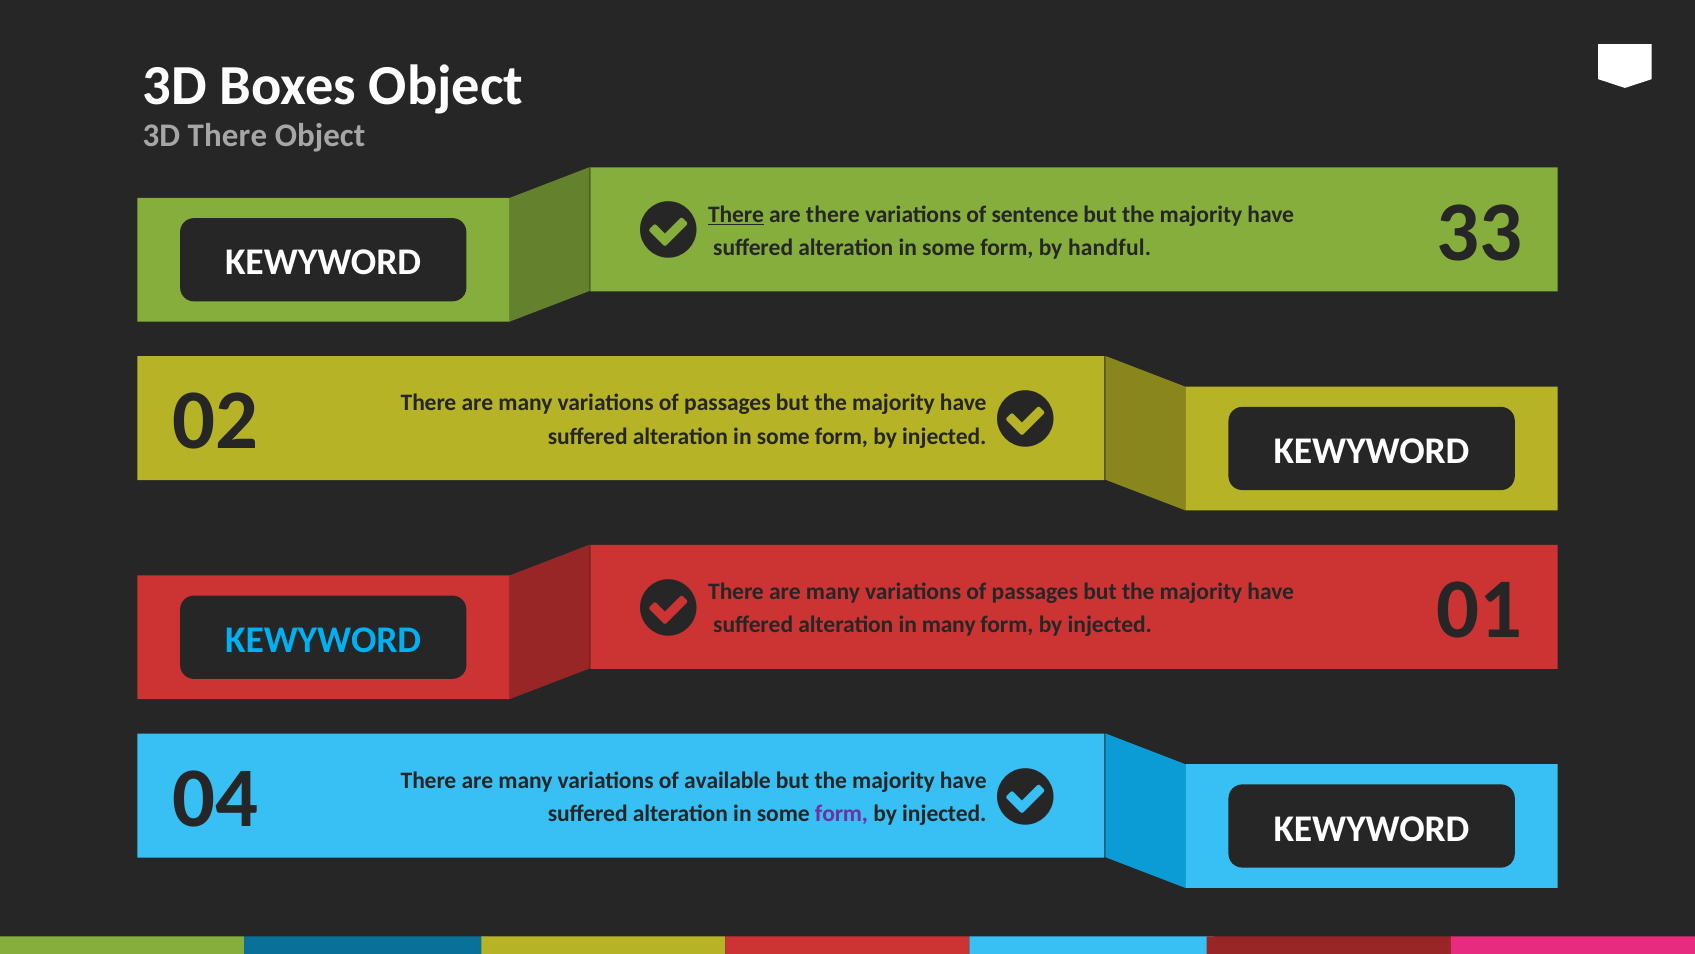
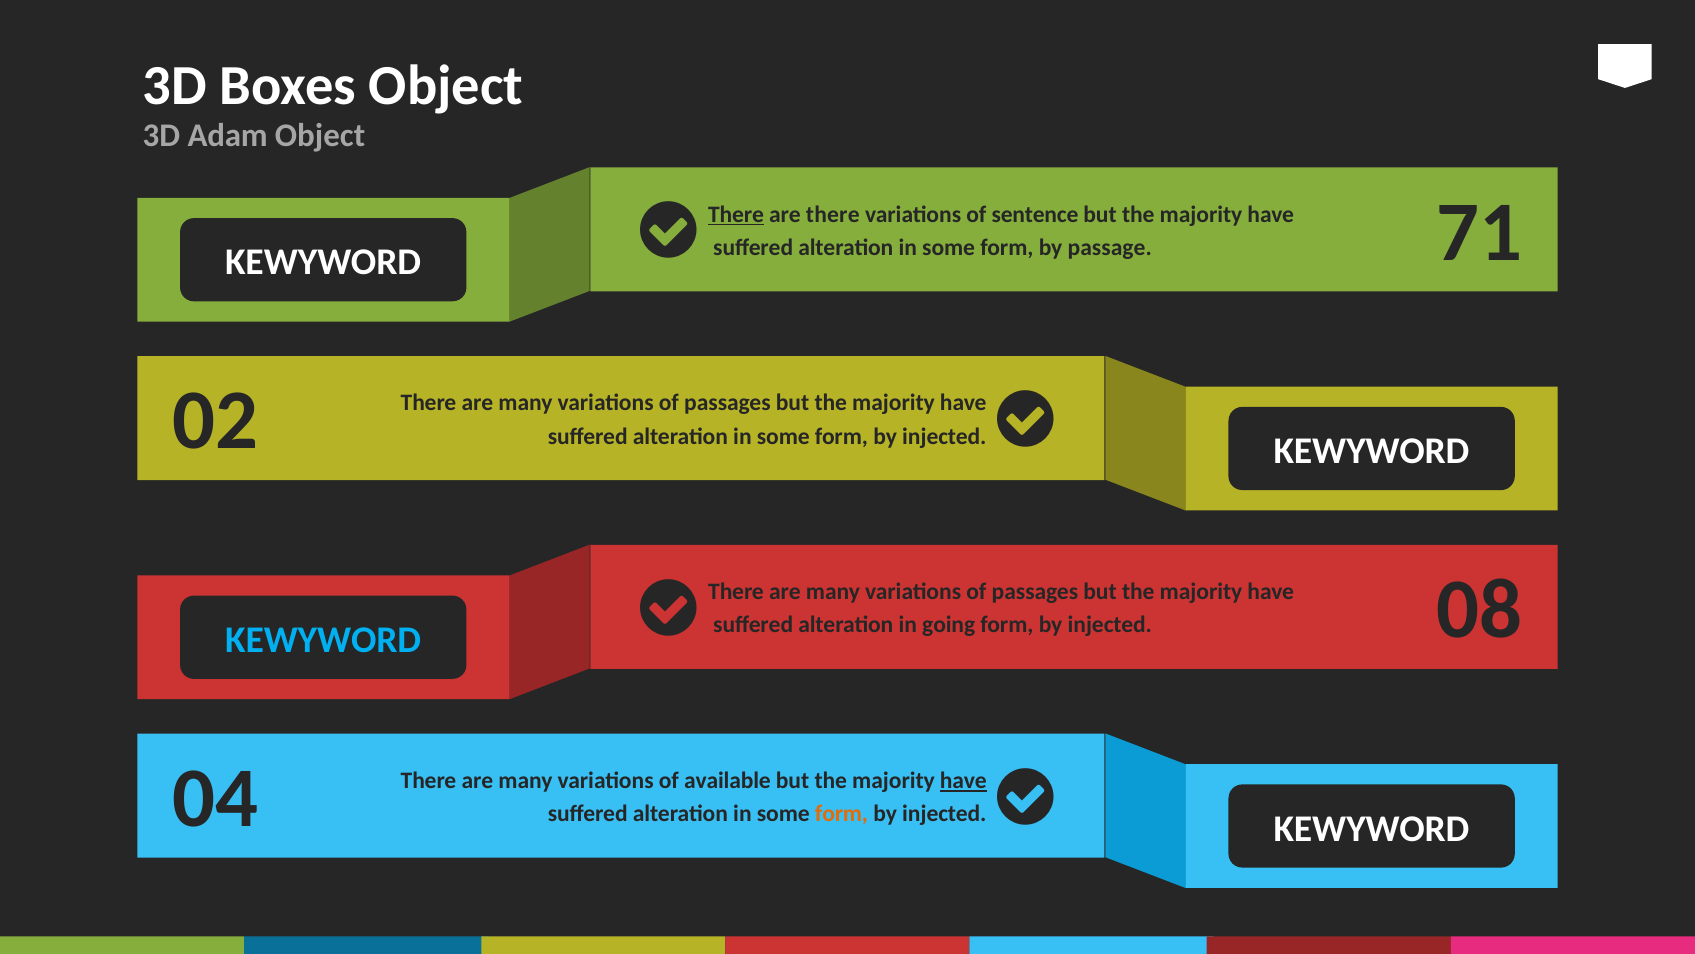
3D There: There -> Adam
33: 33 -> 71
handful: handful -> passage
01: 01 -> 08
in many: many -> going
have at (963, 780) underline: none -> present
form at (842, 813) colour: purple -> orange
